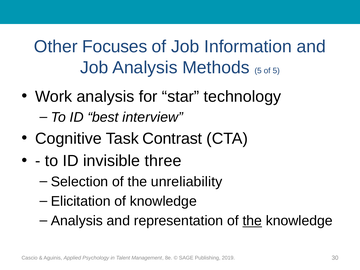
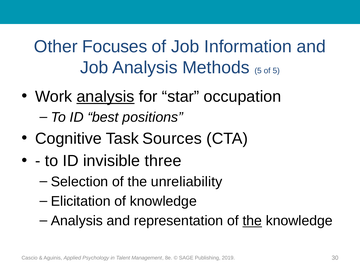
analysis at (106, 97) underline: none -> present
technology: technology -> occupation
interview: interview -> positions
Contrast: Contrast -> Sources
